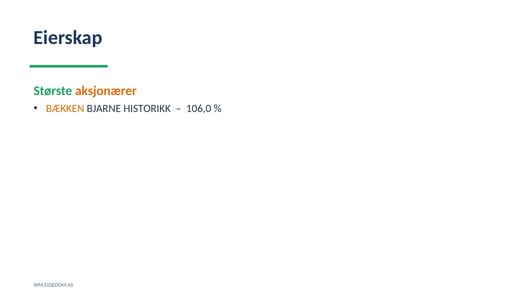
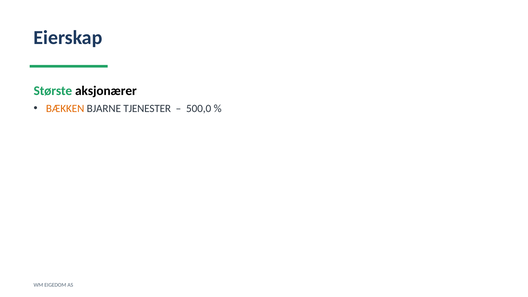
aksjonærer colour: orange -> black
HISTORIKK: HISTORIKK -> TJENESTER
106,0: 106,0 -> 500,0
